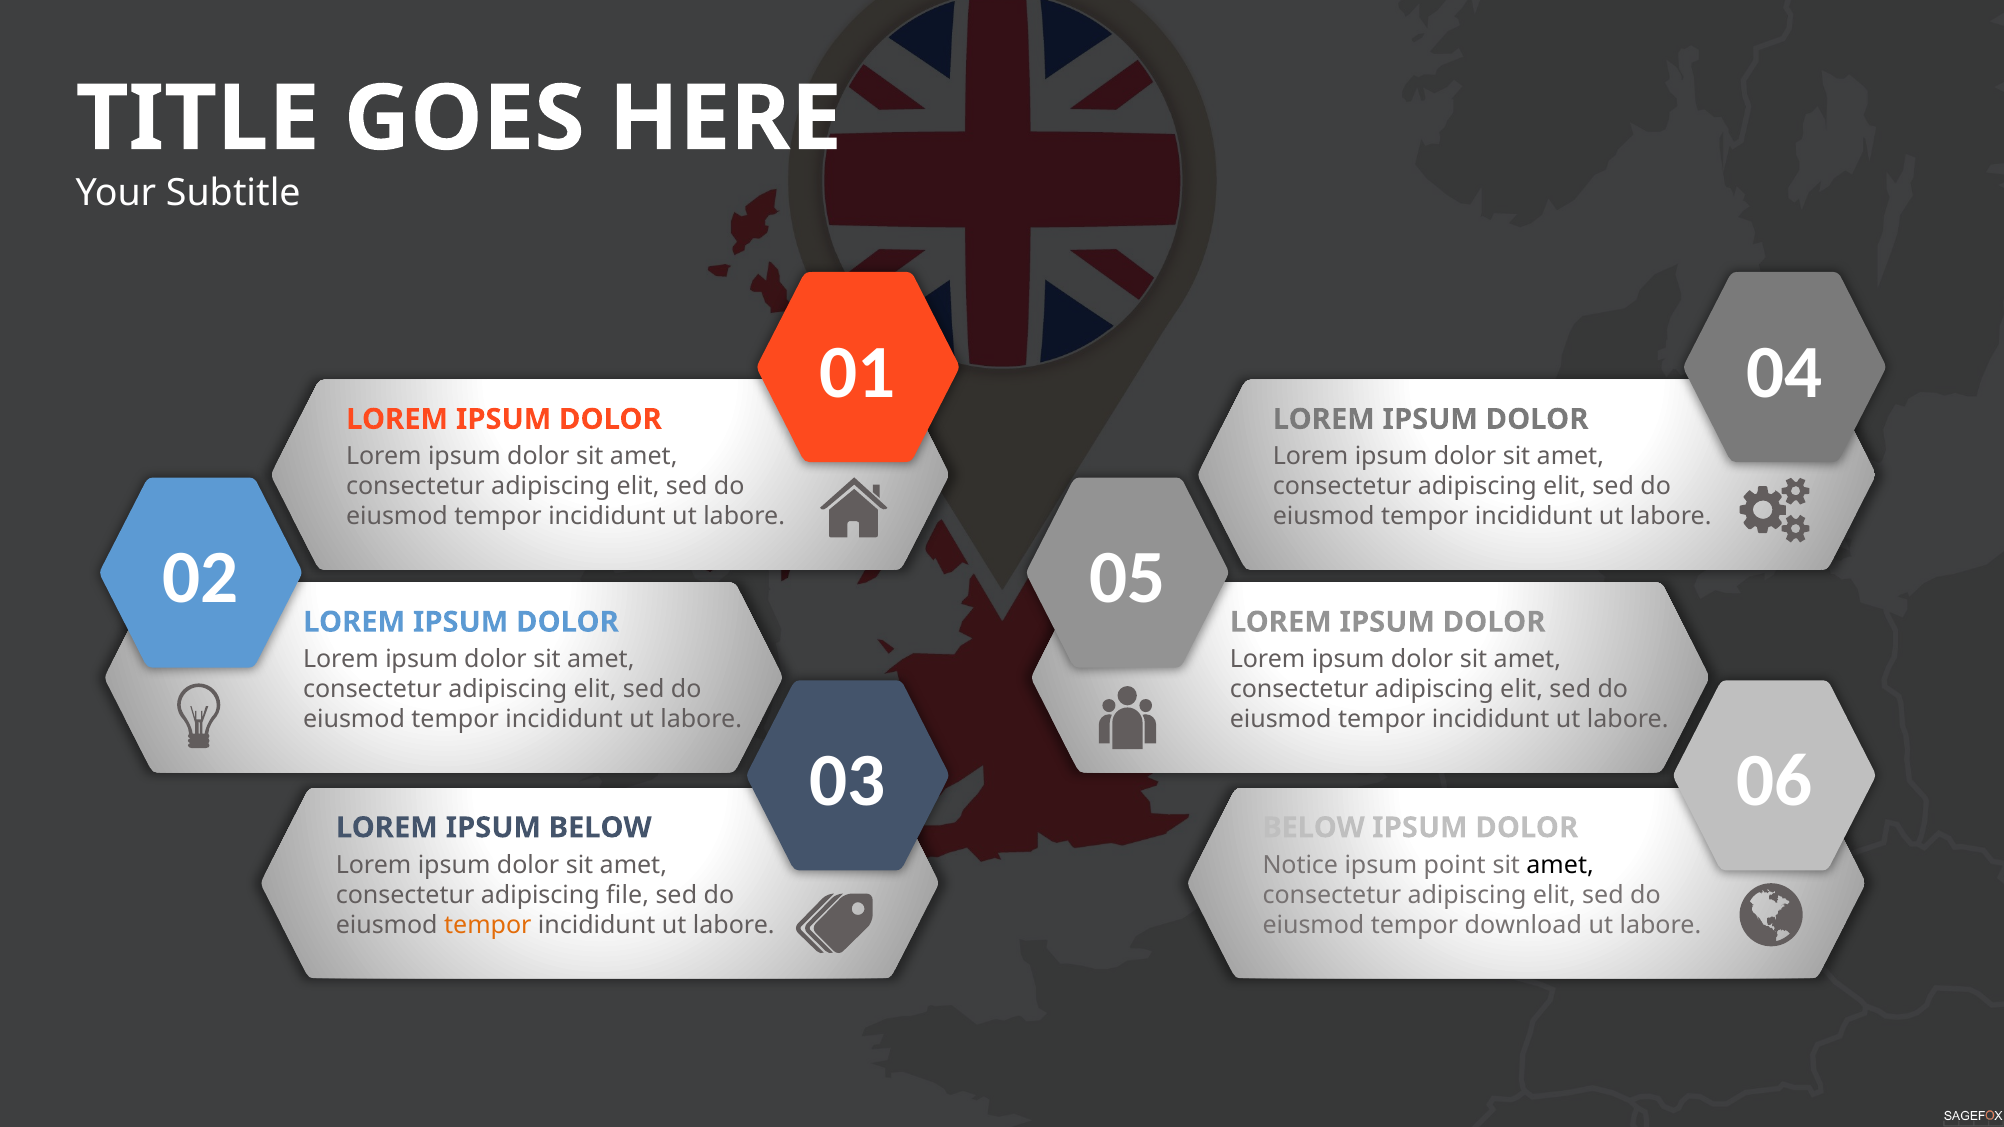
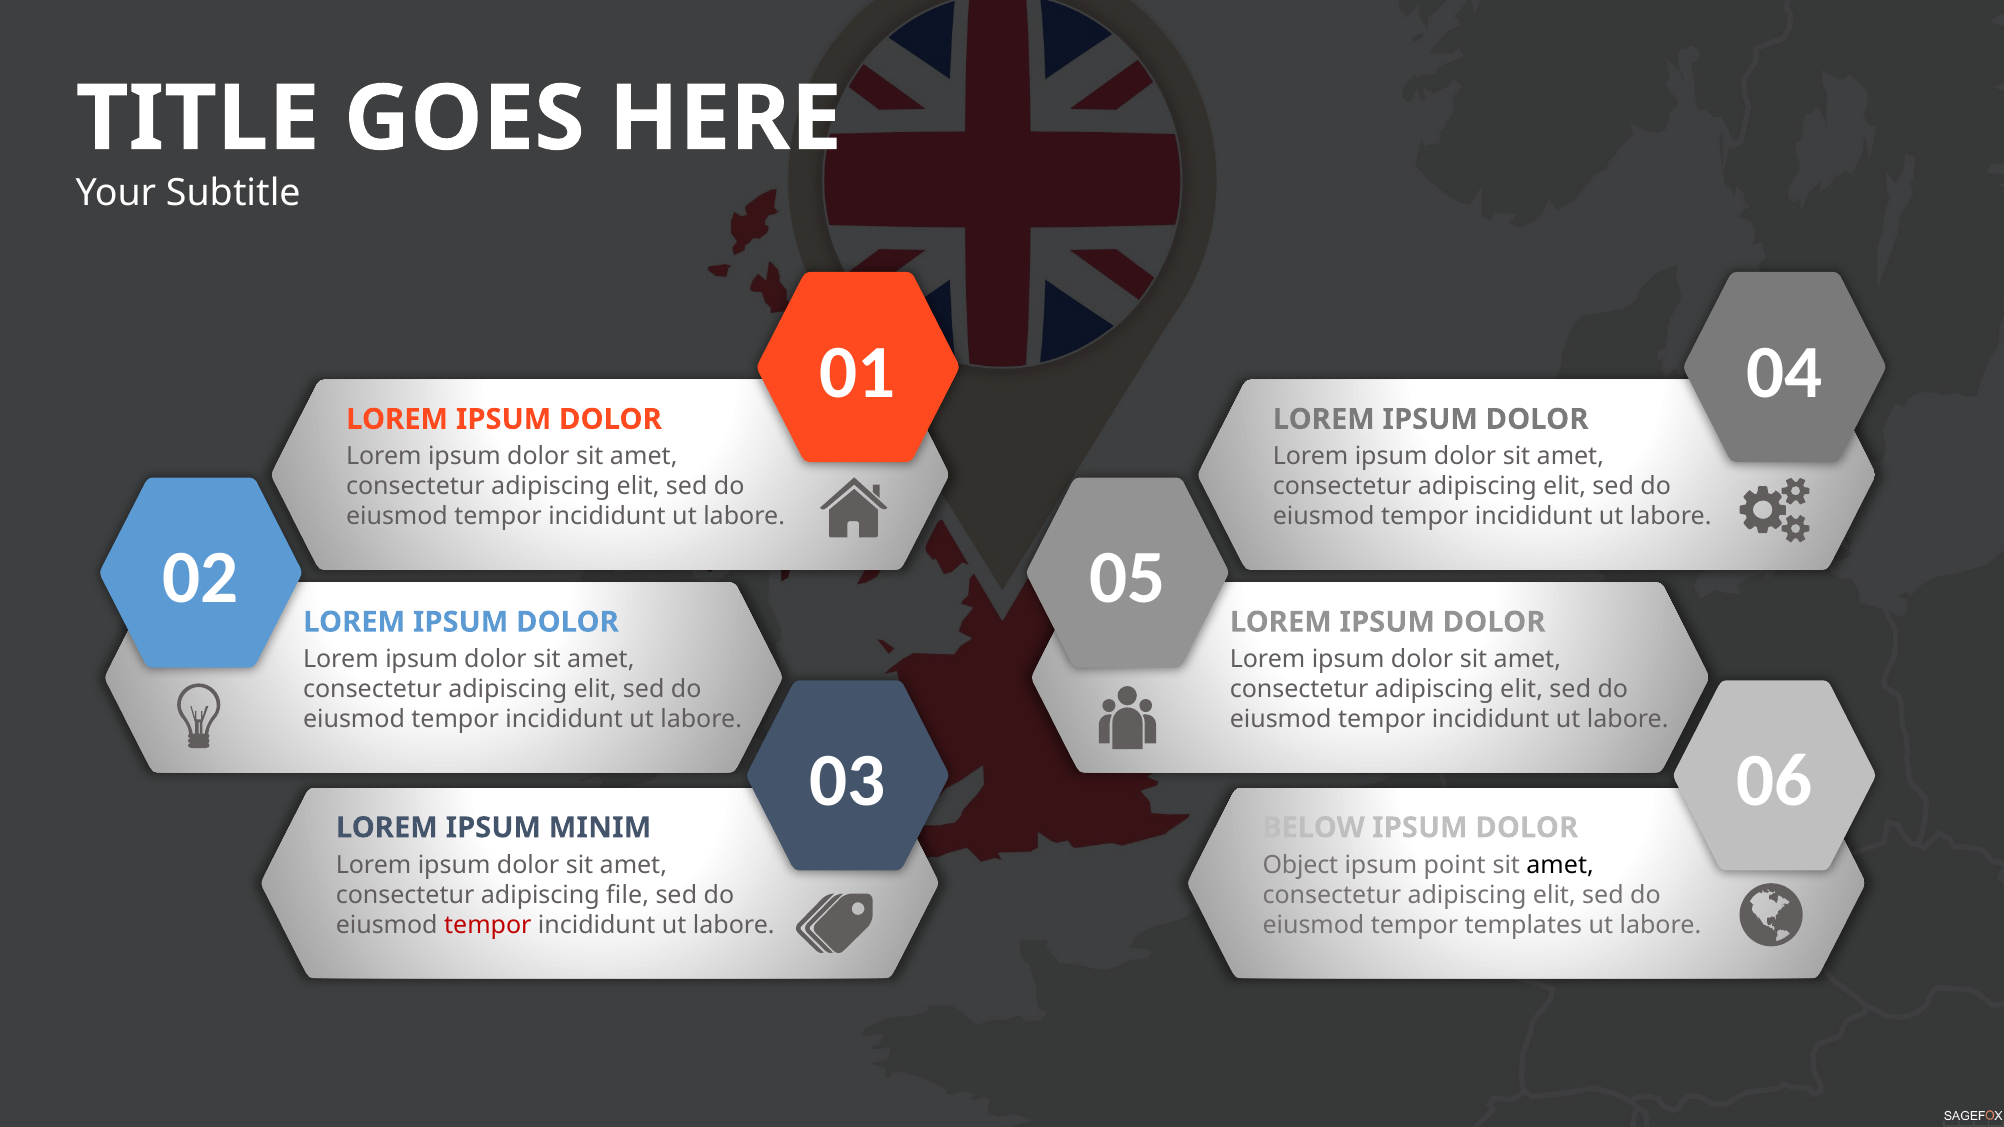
IPSUM BELOW: BELOW -> MINIM
Notice: Notice -> Object
tempor at (488, 925) colour: orange -> red
download: download -> templates
